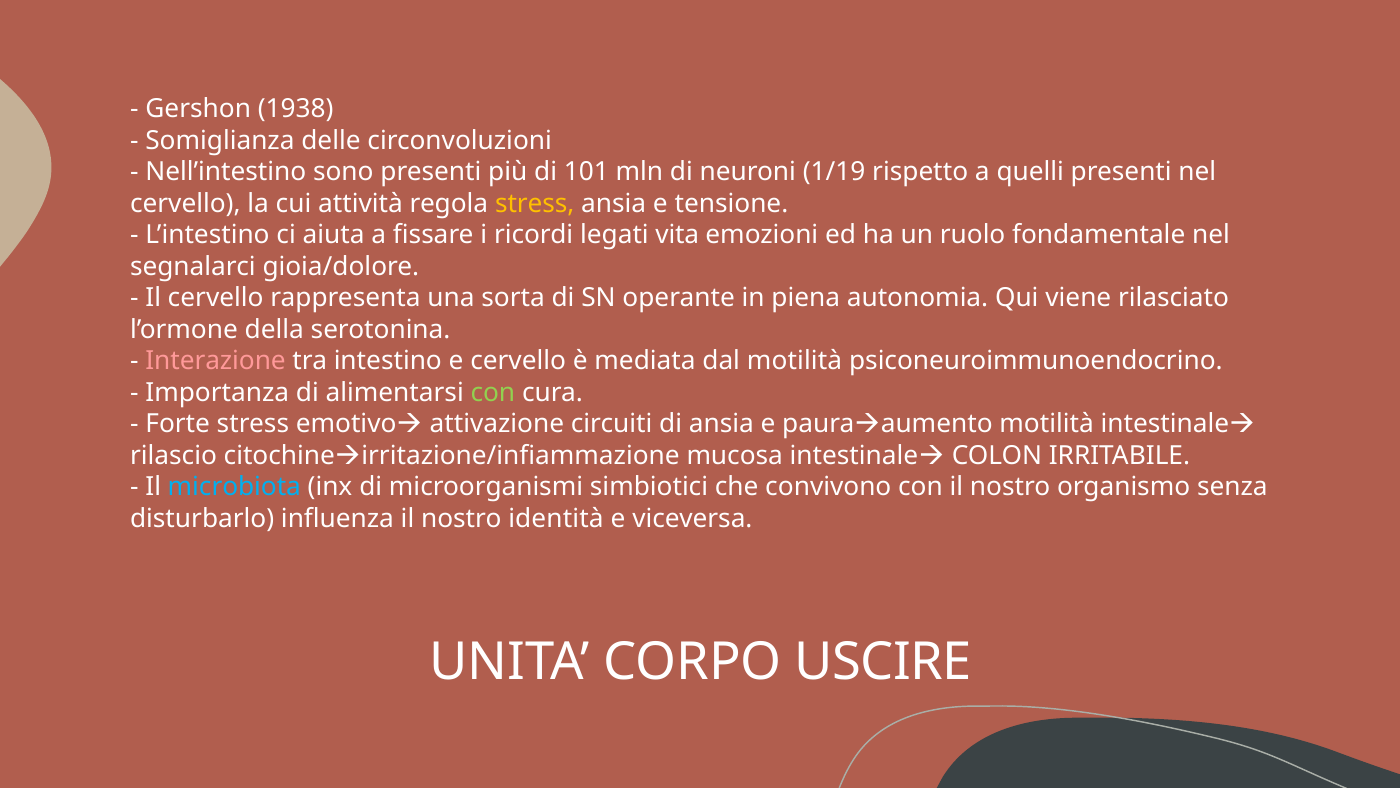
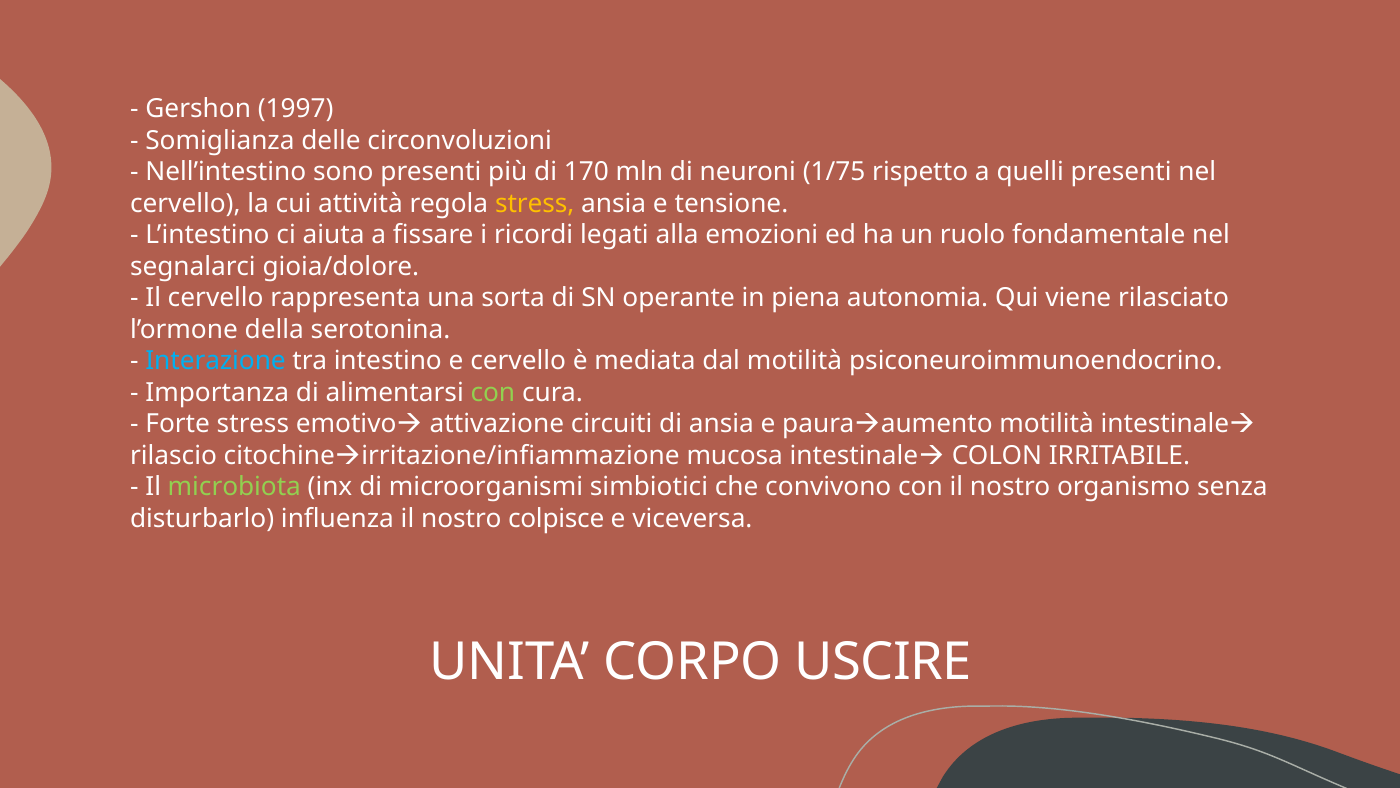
1938: 1938 -> 1997
101: 101 -> 170
1/19: 1/19 -> 1/75
vita: vita -> alla
Interazione colour: pink -> light blue
microbiota colour: light blue -> light green
identità: identità -> colpisce
